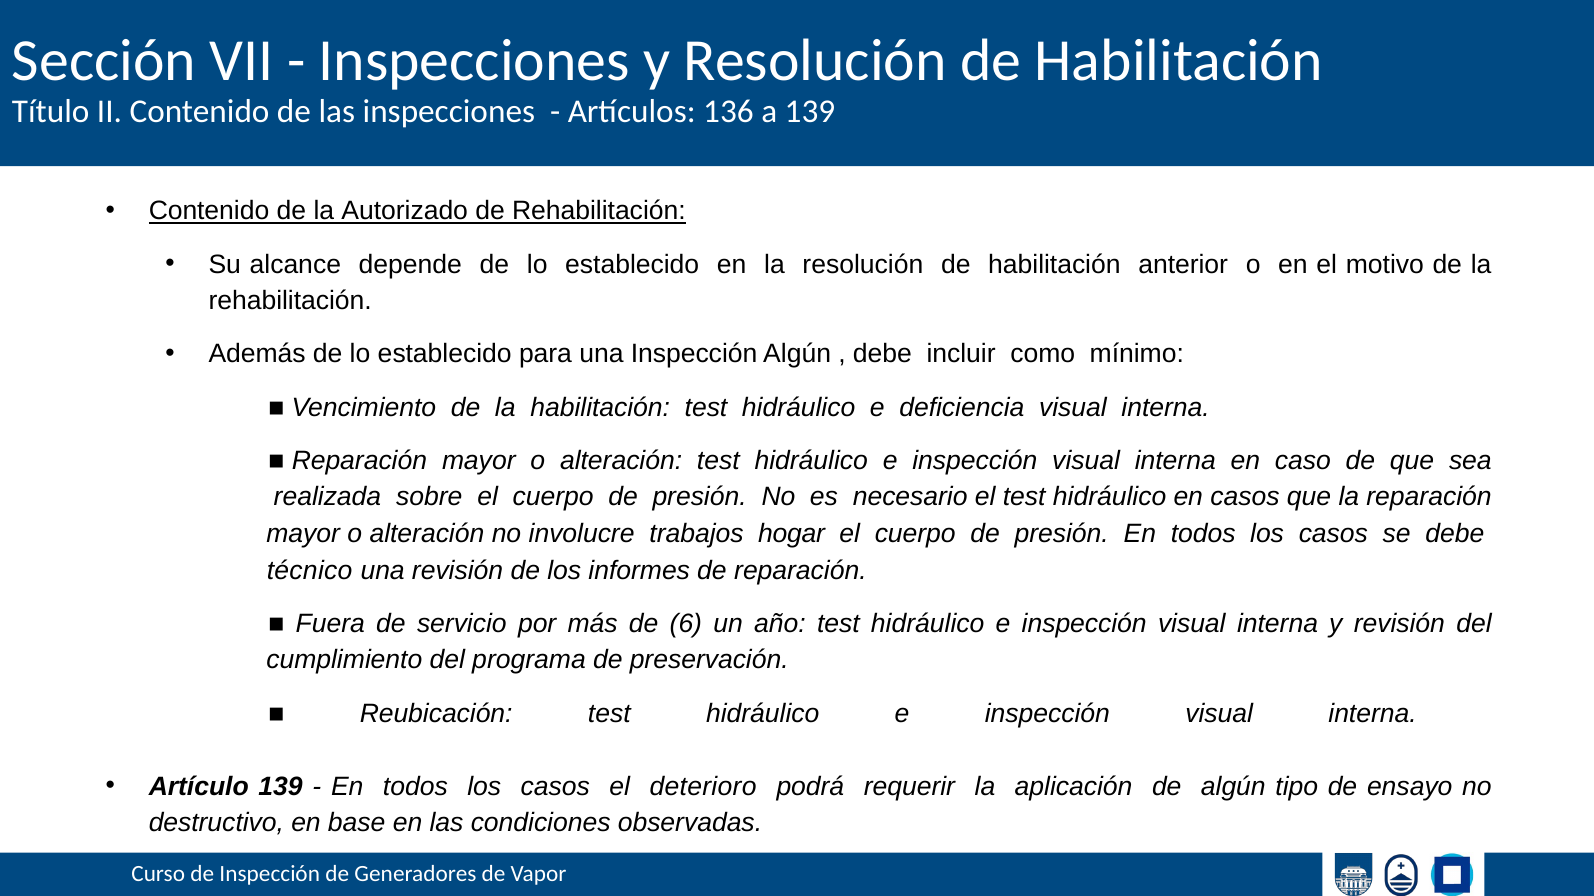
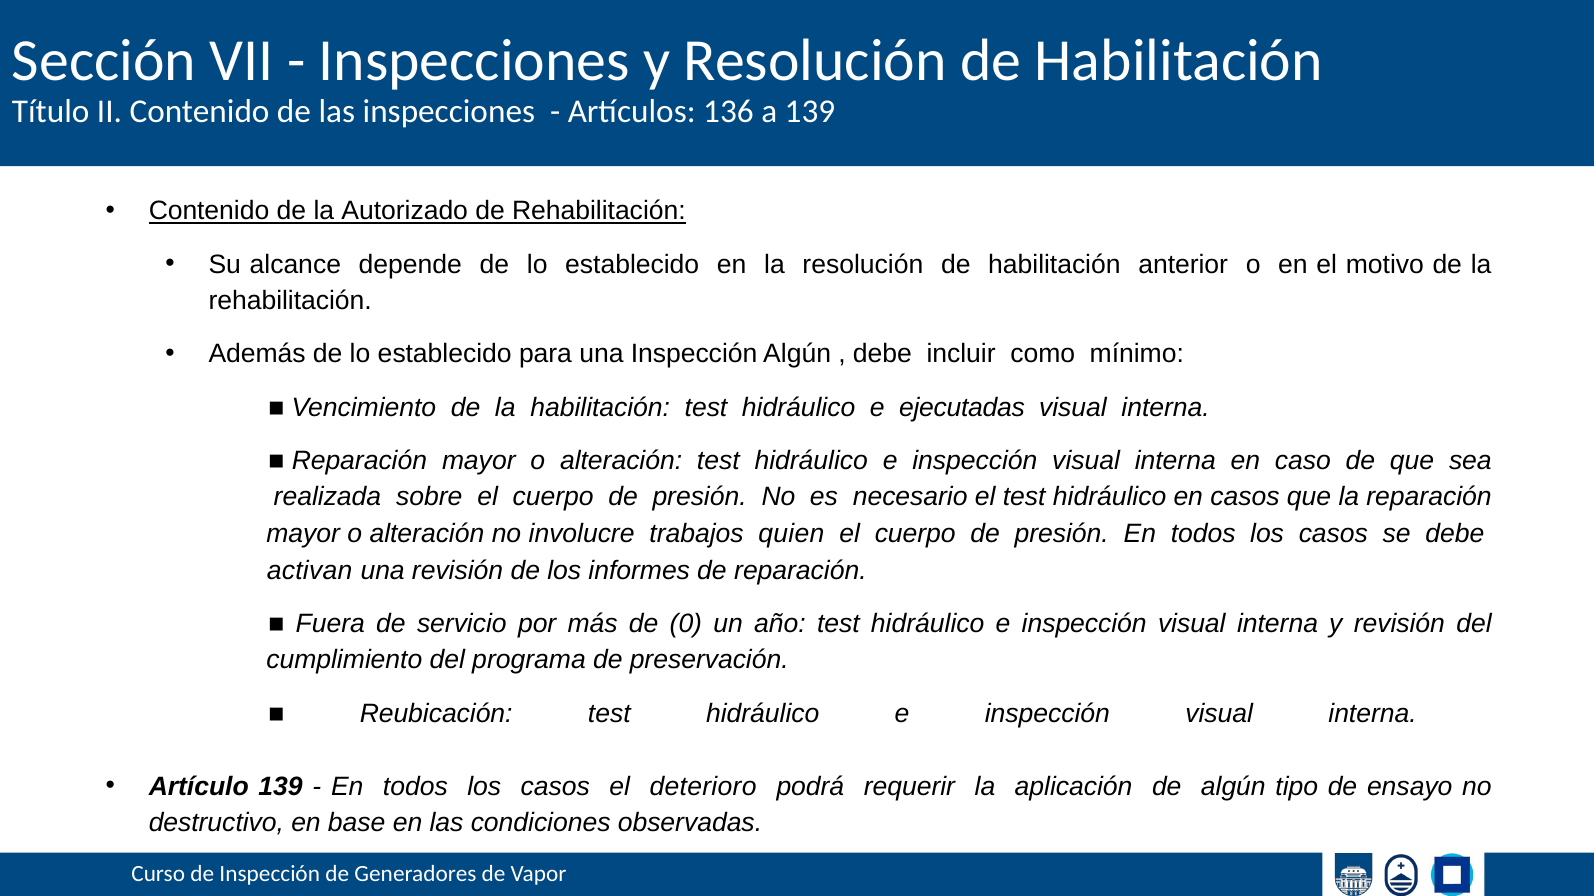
deficiencia: deficiencia -> ejecutadas
hogar: hogar -> quien
técnico: técnico -> activan
6: 6 -> 0
